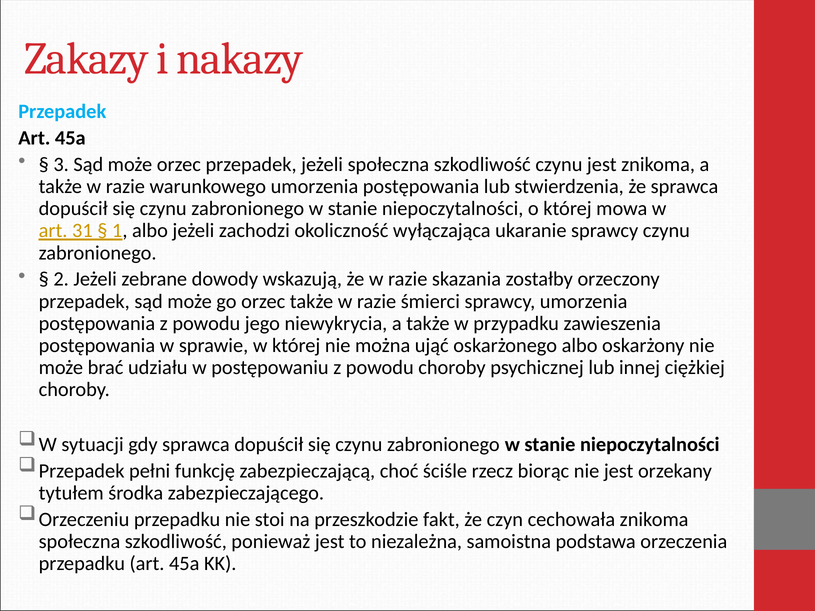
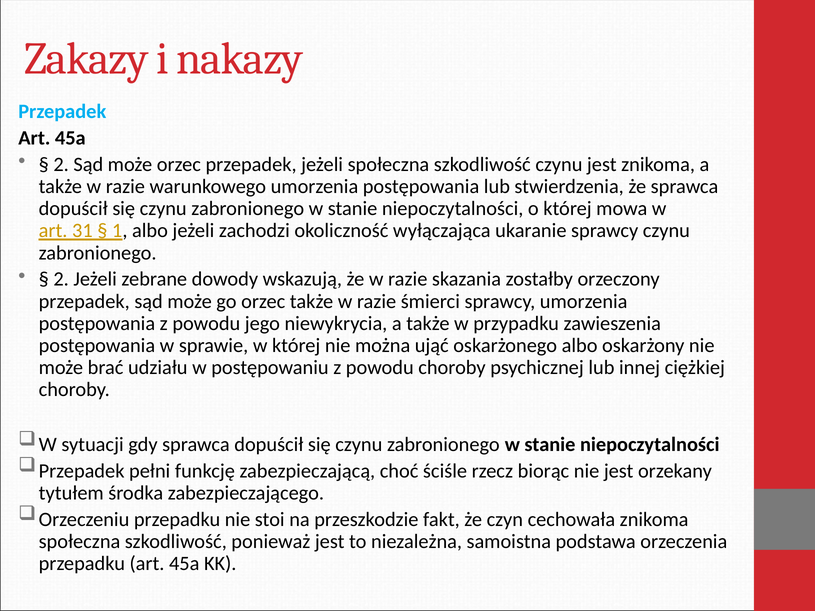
3 at (61, 164): 3 -> 2
